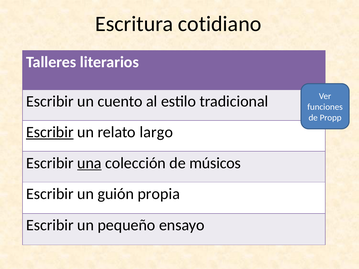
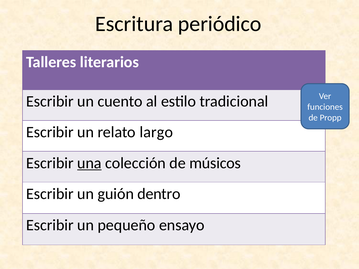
cotidiano: cotidiano -> periódico
Escribir at (50, 132) underline: present -> none
propia: propia -> dentro
